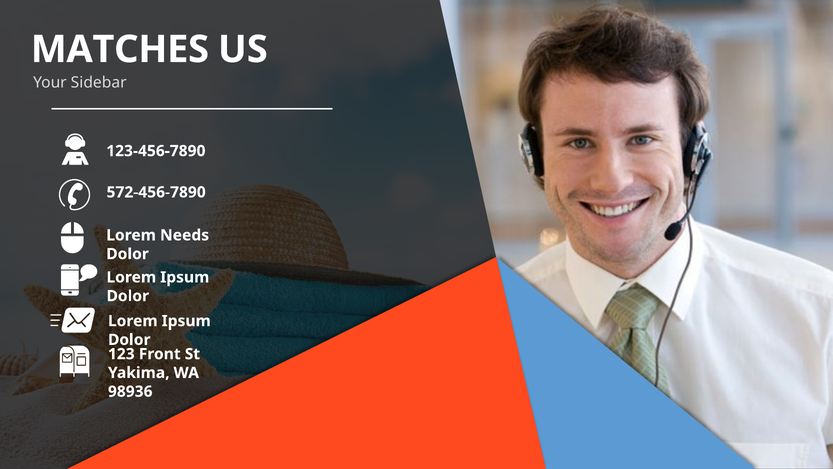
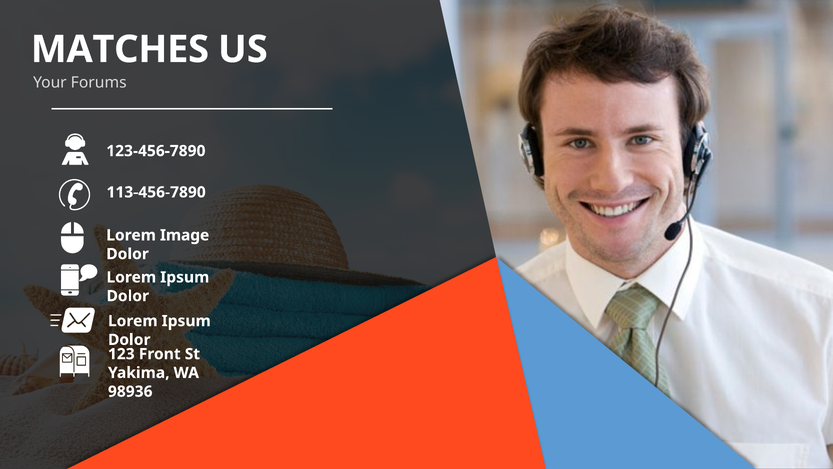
Sidebar: Sidebar -> Forums
572-456-7890: 572-456-7890 -> 113-456-7890
Needs: Needs -> Image
